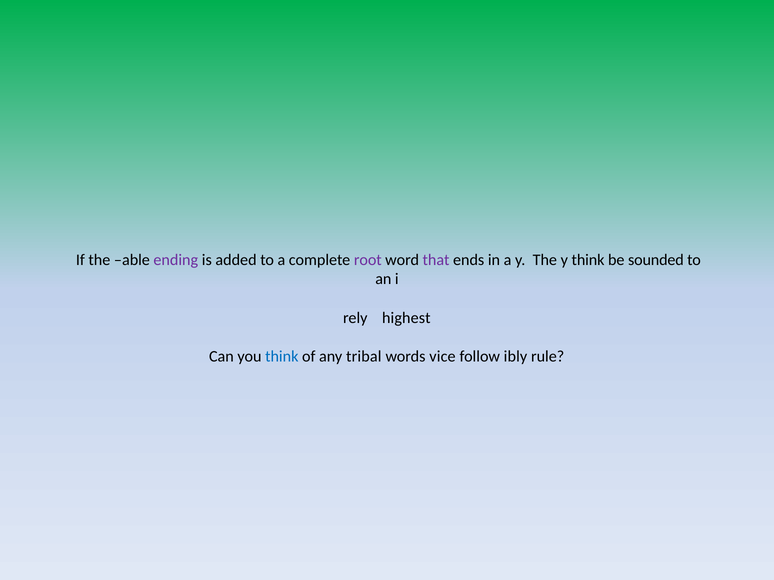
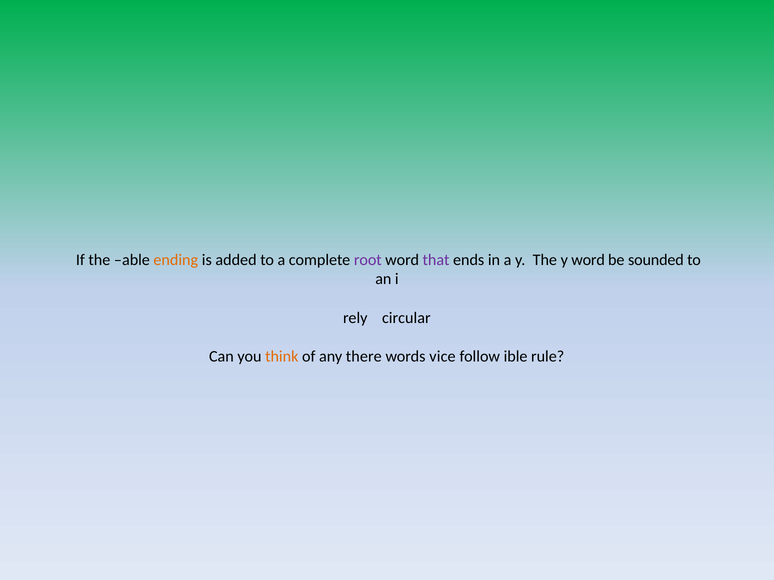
ending colour: purple -> orange
y think: think -> word
highest: highest -> circular
think at (282, 357) colour: blue -> orange
tribal: tribal -> there
ibly: ibly -> ible
